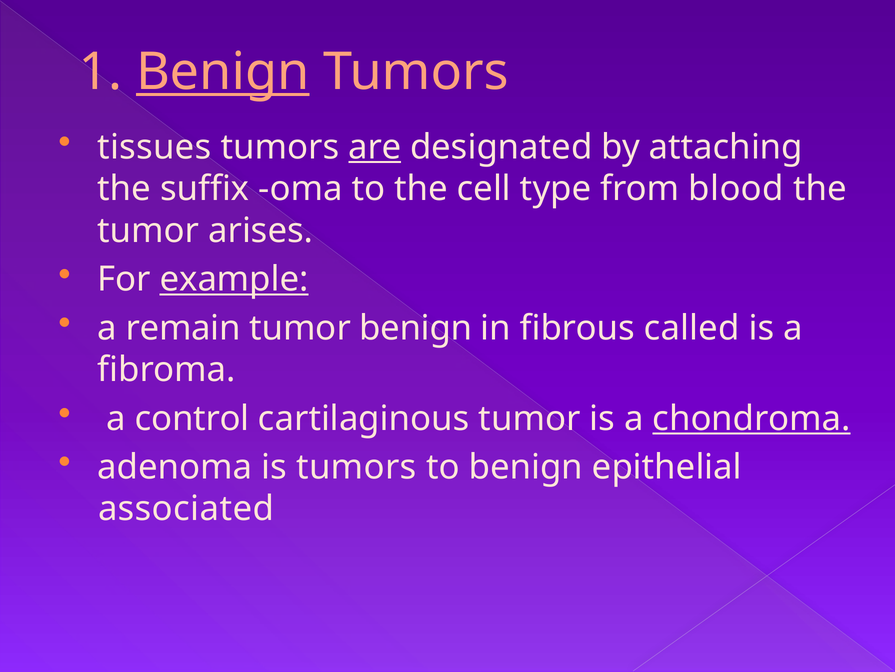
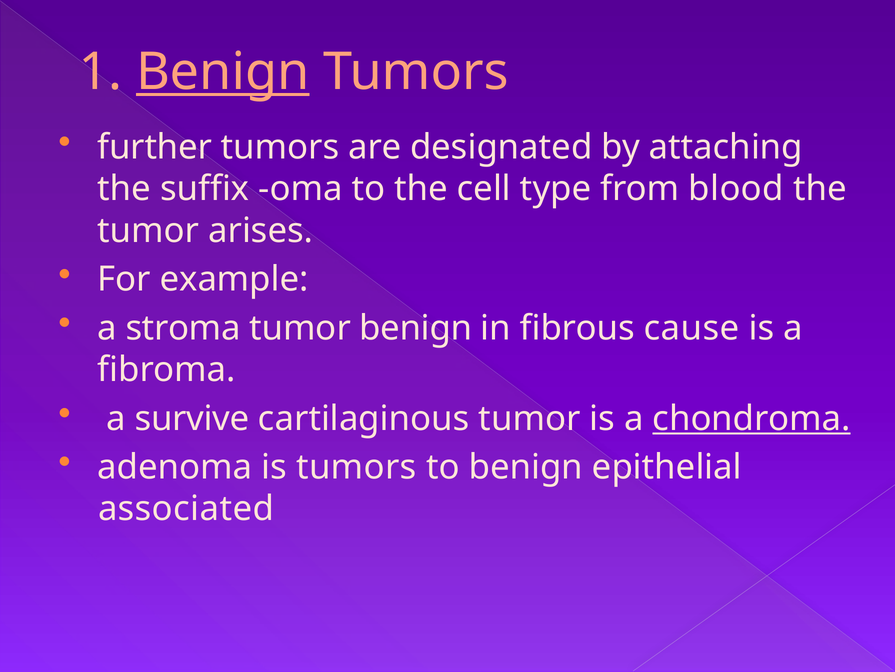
tissues: tissues -> further
are underline: present -> none
example underline: present -> none
remain: remain -> stroma
called: called -> cause
control: control -> survive
